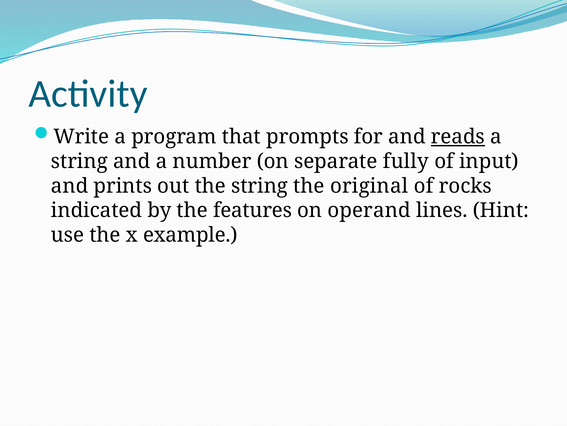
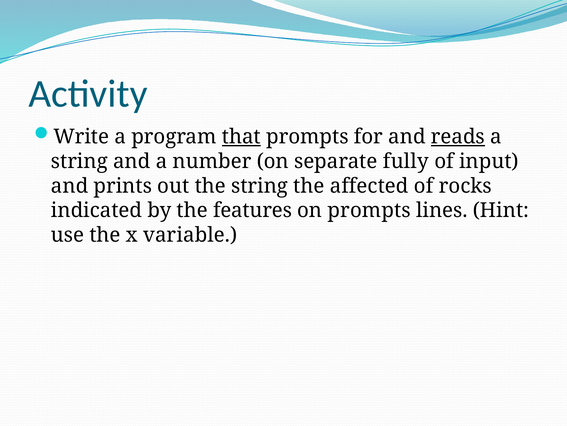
that underline: none -> present
original: original -> affected
on operand: operand -> prompts
example: example -> variable
